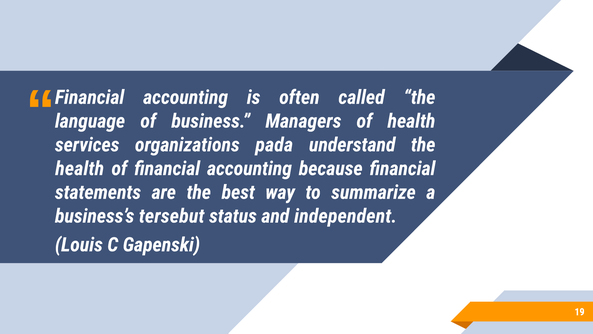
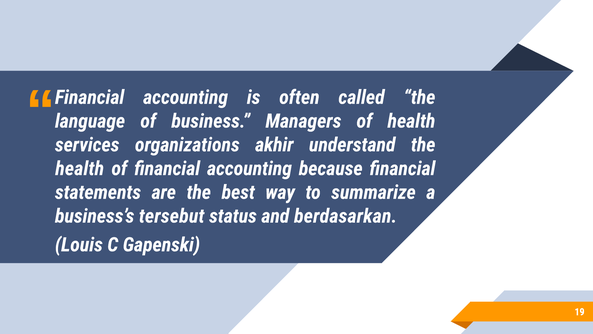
pada: pada -> akhir
independent: independent -> berdasarkan
